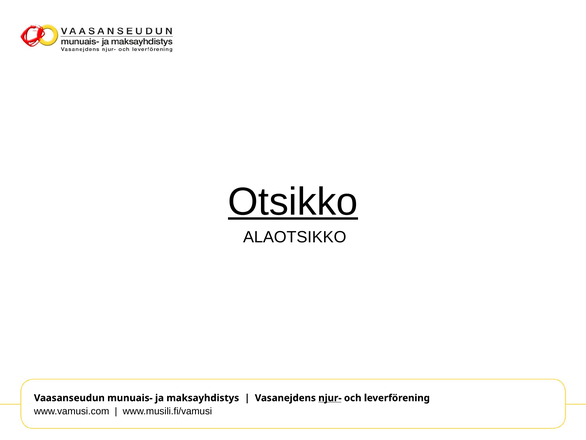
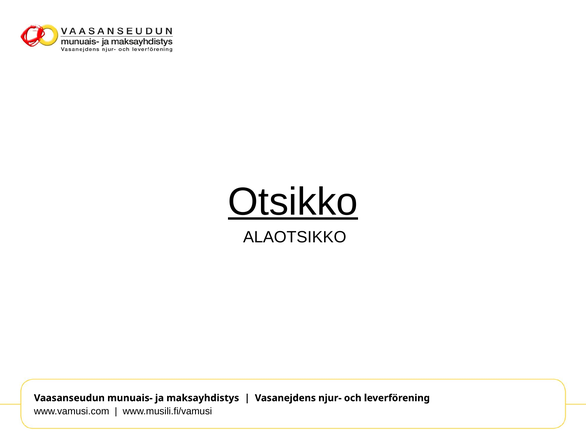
njur- underline: present -> none
